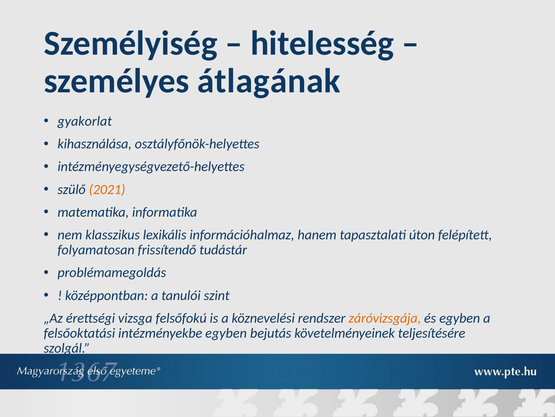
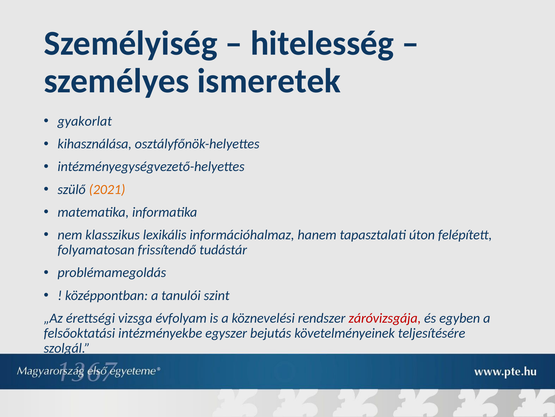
átlagának: átlagának -> ismeretek
felsőfokú: felsőfokú -> évfolyam
záróvizsgája colour: orange -> red
intézményekbe egyben: egyben -> egyszer
